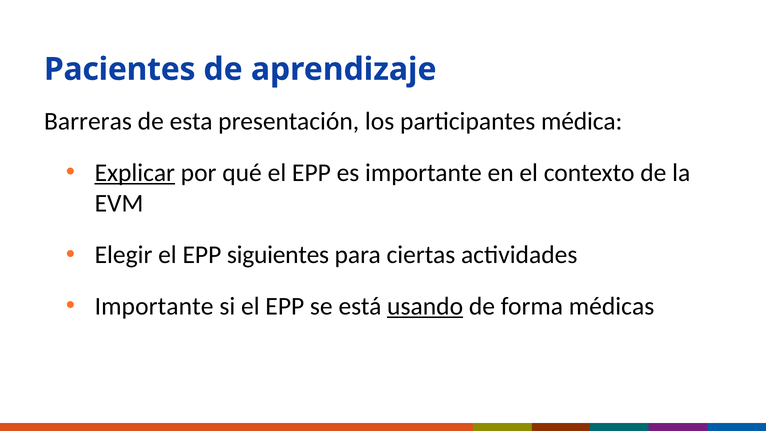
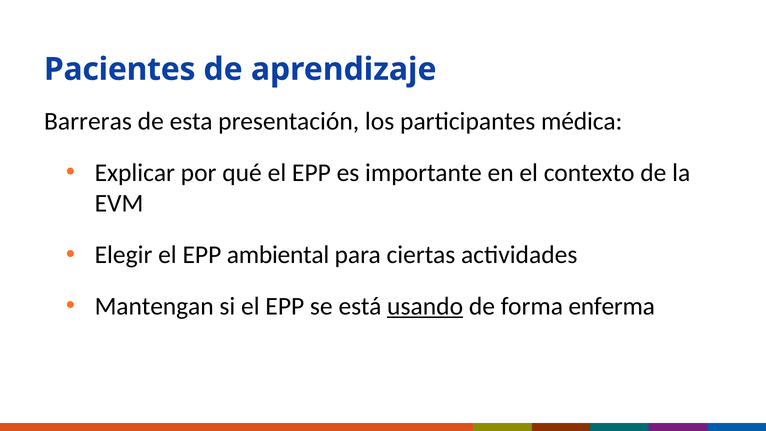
Explicar underline: present -> none
siguientes: siguientes -> ambiental
Importante at (154, 306): Importante -> Mantengan
médicas: médicas -> enferma
